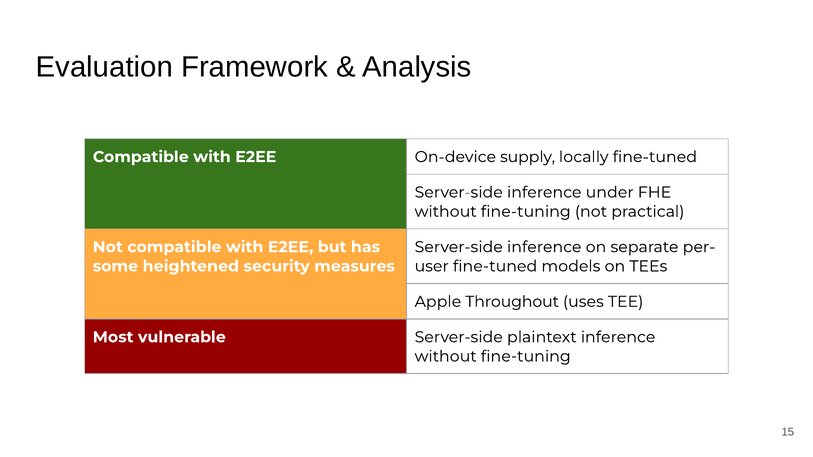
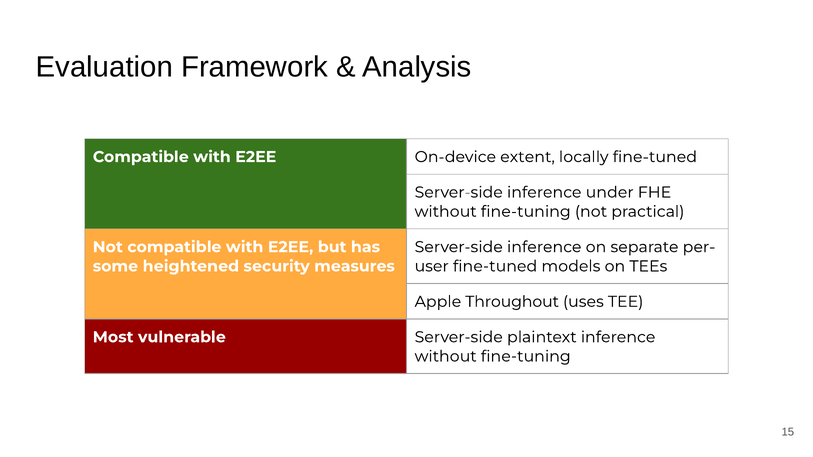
supply: supply -> extent
